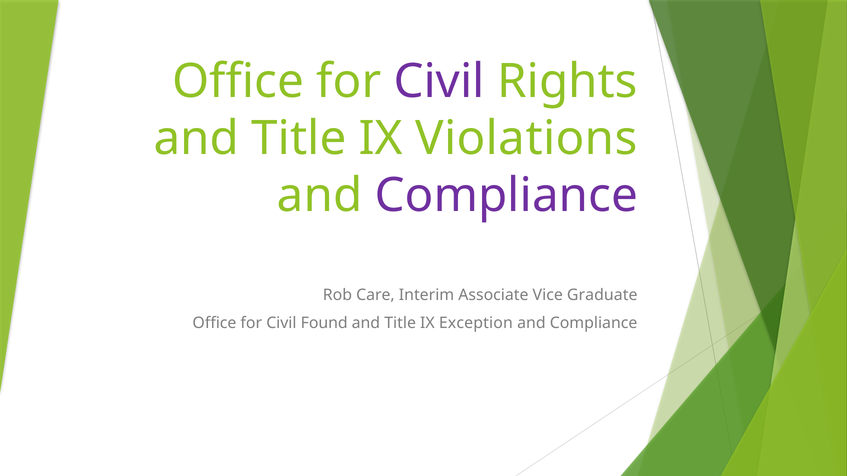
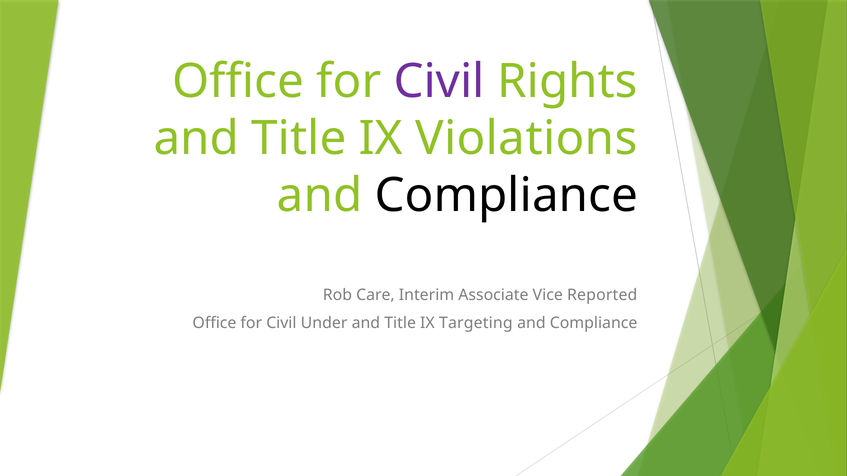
Compliance at (506, 196) colour: purple -> black
Graduate: Graduate -> Reported
Found: Found -> Under
Exception: Exception -> Targeting
